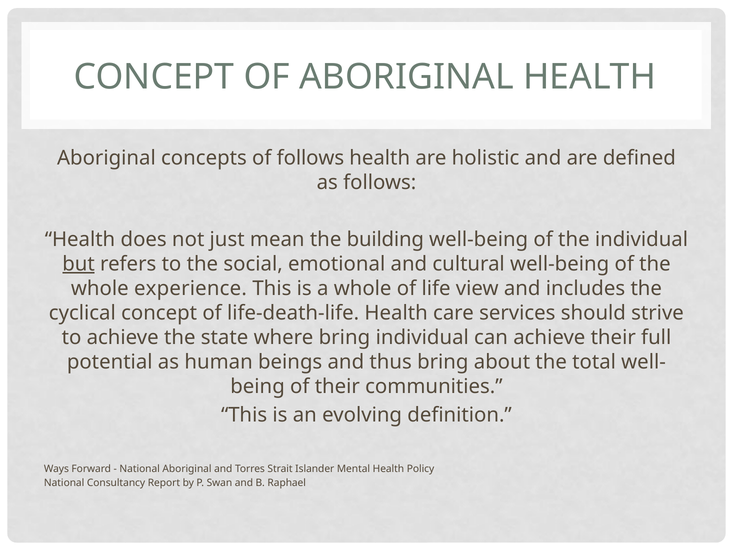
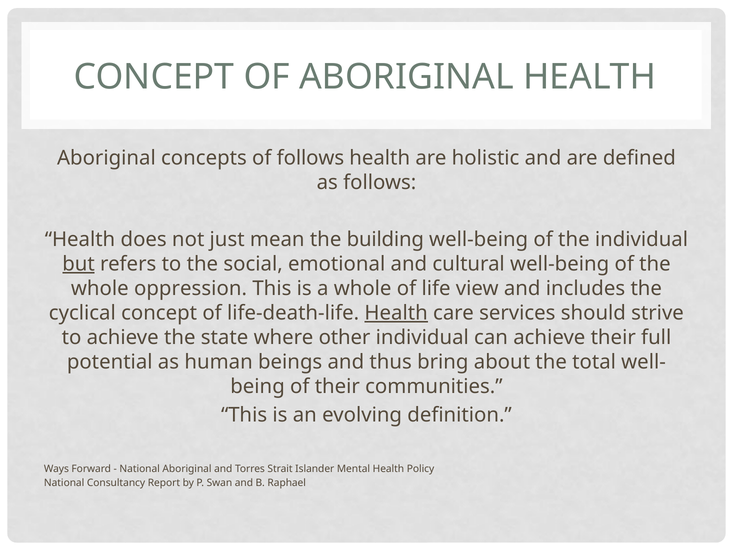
experience: experience -> oppression
Health at (396, 313) underline: none -> present
where bring: bring -> other
